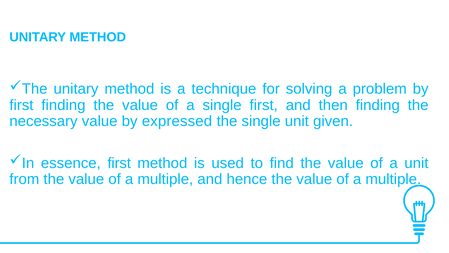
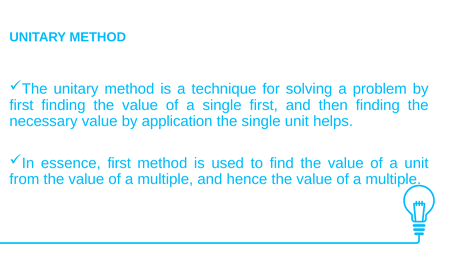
expressed: expressed -> application
given: given -> helps
